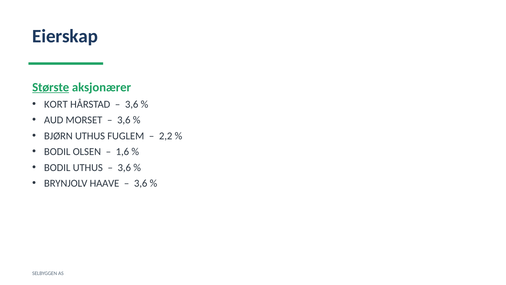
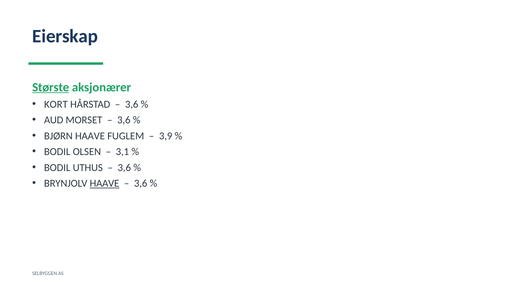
BJØRN UTHUS: UTHUS -> HAAVE
2,2: 2,2 -> 3,9
1,6: 1,6 -> 3,1
HAAVE at (104, 183) underline: none -> present
